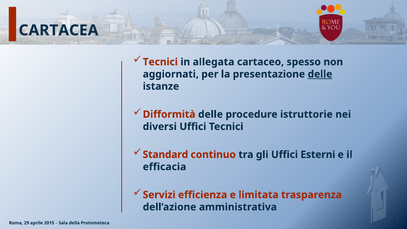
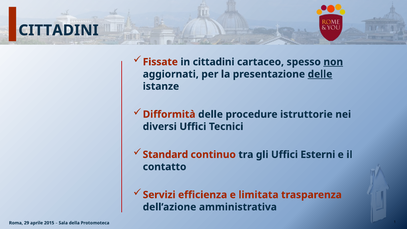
CARTACEA at (58, 30): CARTACEA -> CITTADINI
Tecnici at (160, 62): Tecnici -> Fissate
in allegata: allegata -> cittadini
non underline: none -> present
efficacia: efficacia -> contatto
